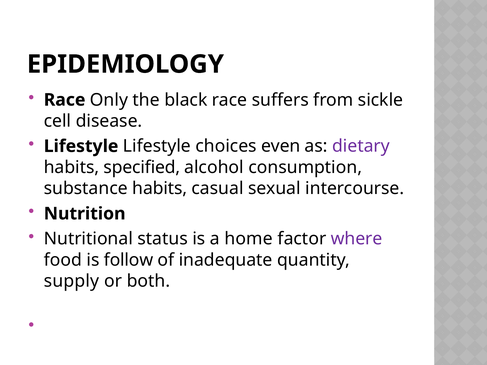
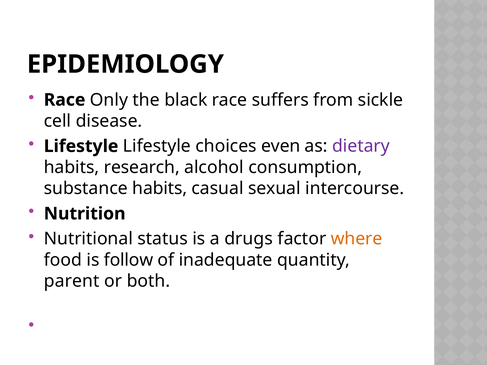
specified: specified -> research
home: home -> drugs
where colour: purple -> orange
supply: supply -> parent
